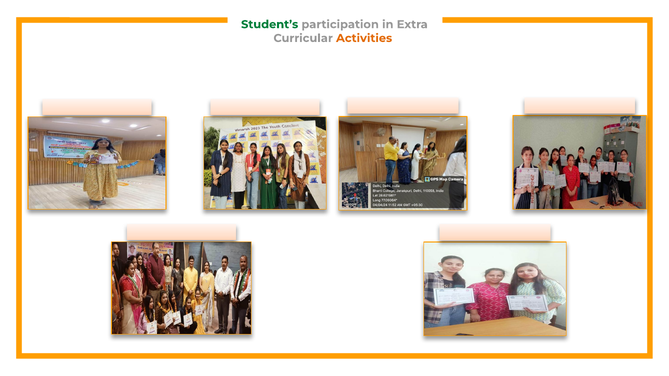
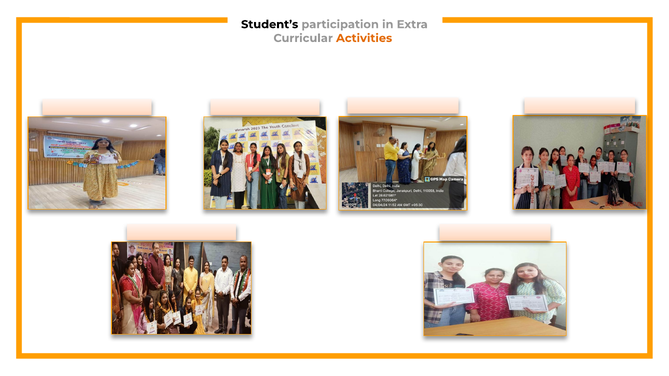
Student’s colour: green -> black
